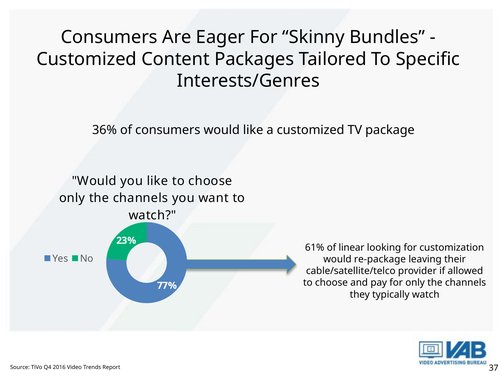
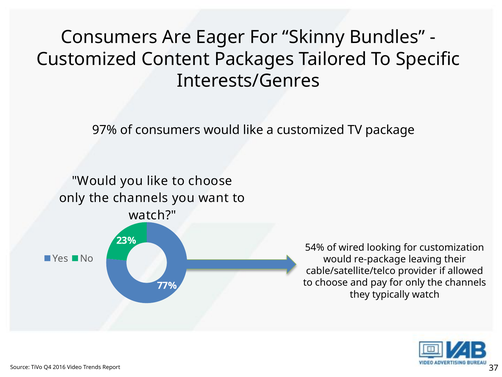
36%: 36% -> 97%
61%: 61% -> 54%
linear: linear -> wired
